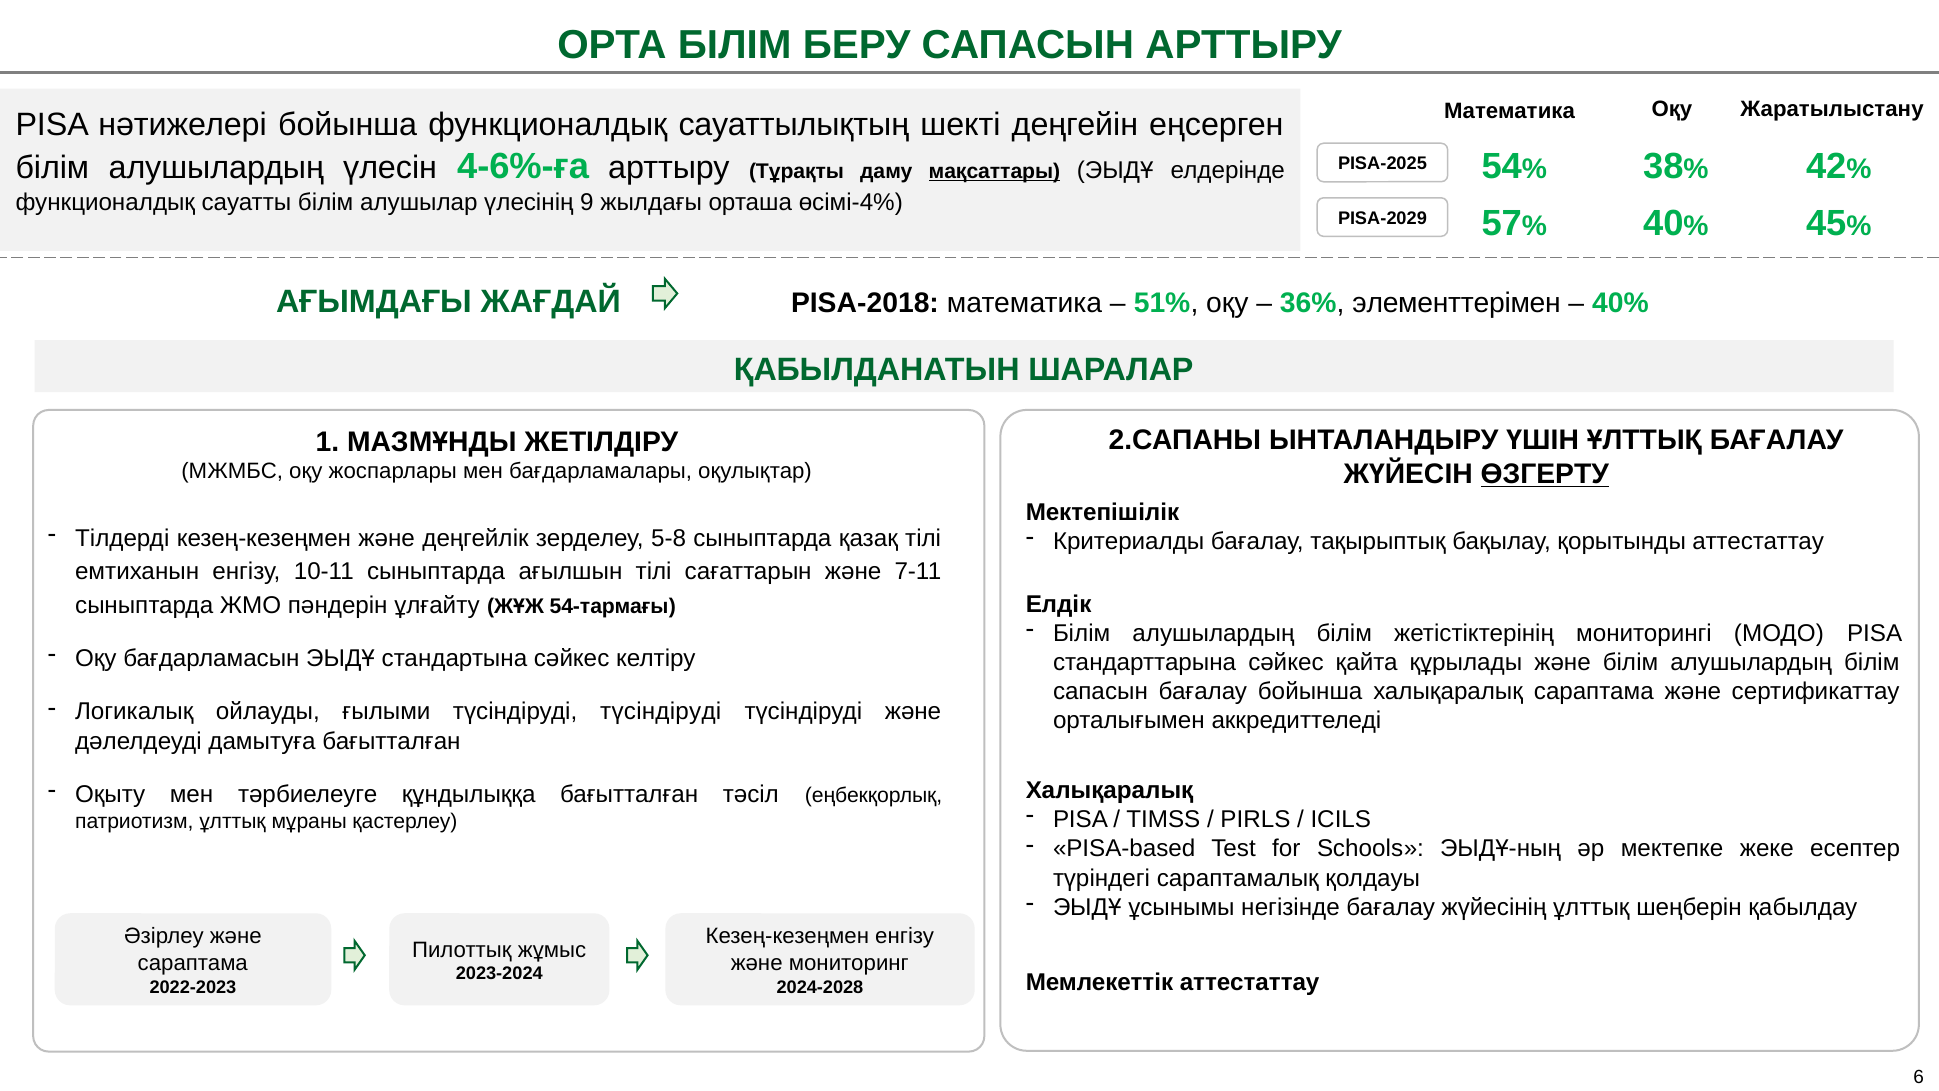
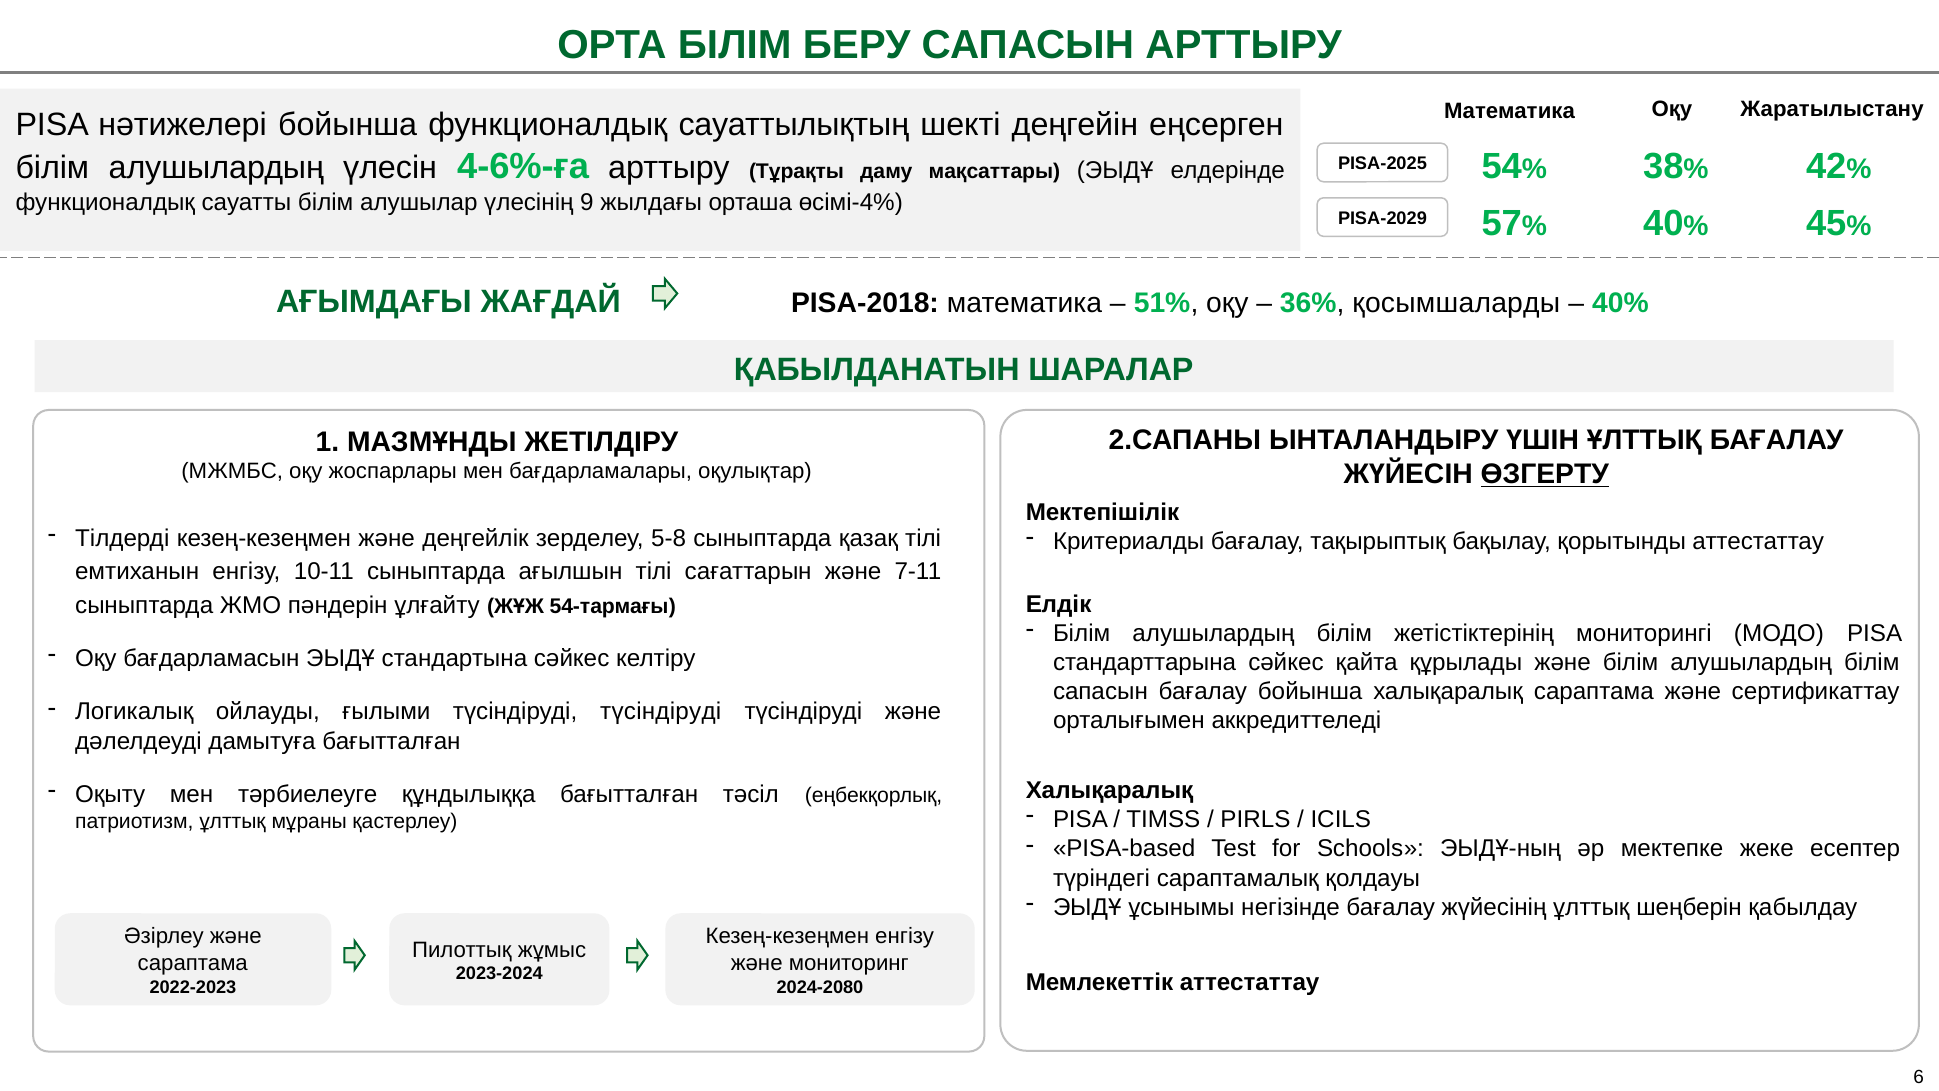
мақсаттары underline: present -> none
элементтерімен: элементтерімен -> қосымшаларды
2024-2028: 2024-2028 -> 2024-2080
